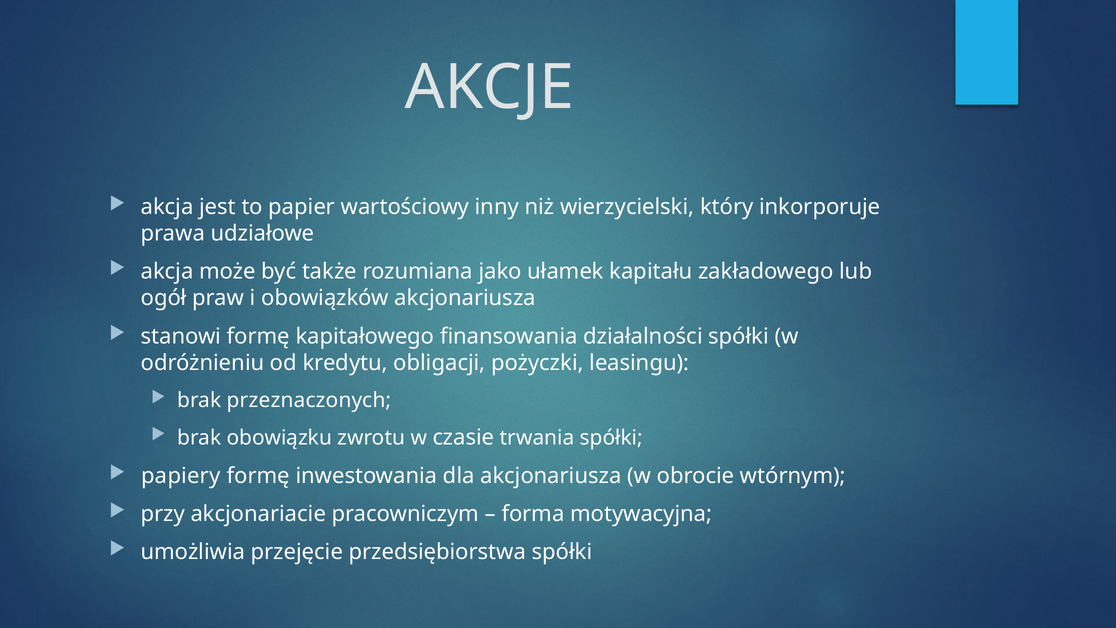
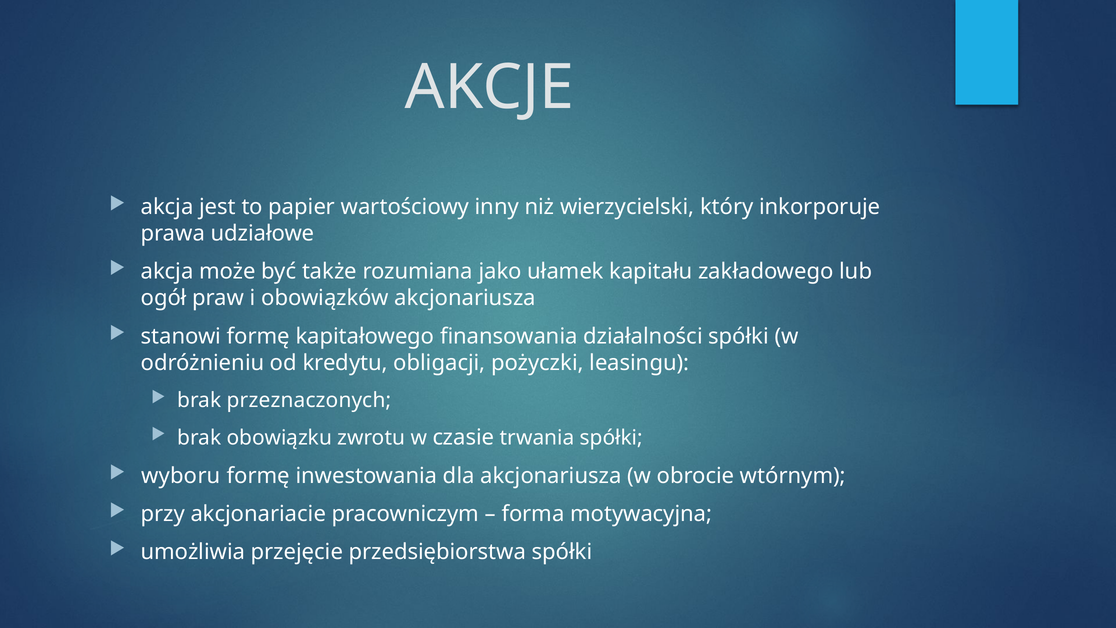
papiery: papiery -> wyboru
